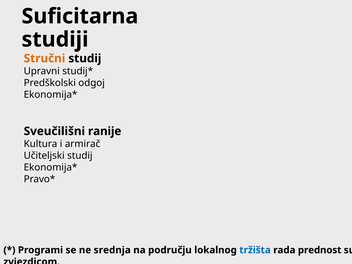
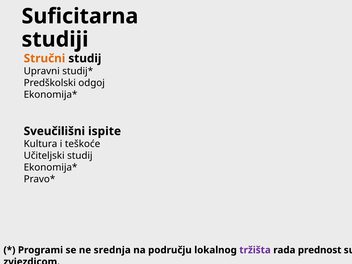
ranije: ranije -> ispite
armirač: armirač -> teškoće
tržišta colour: blue -> purple
